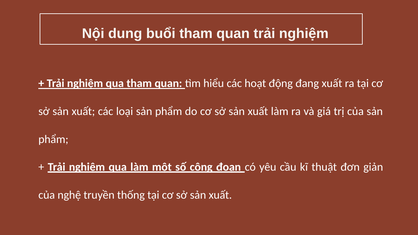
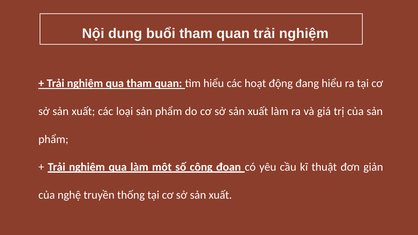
đang xuất: xuất -> hiểu
